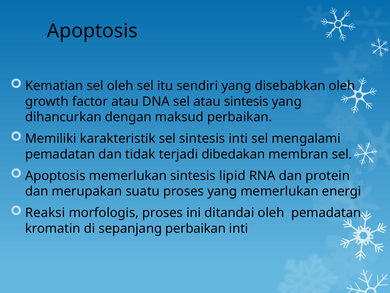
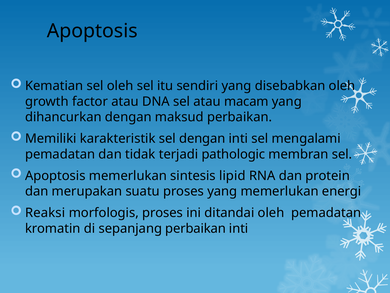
atau sintesis: sintesis -> macam
sel sintesis: sintesis -> dengan
dibedakan: dibedakan -> pathologic
